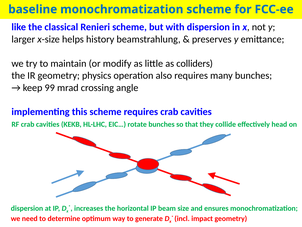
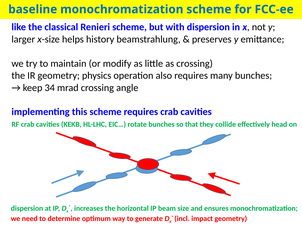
as colliders: colliders -> crossing
99: 99 -> 34
